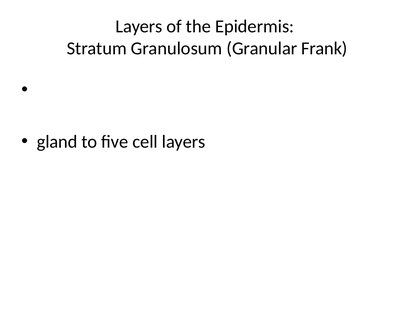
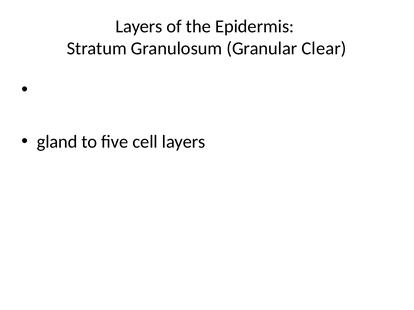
Frank: Frank -> Clear
